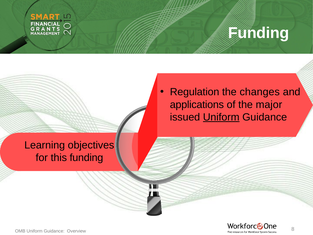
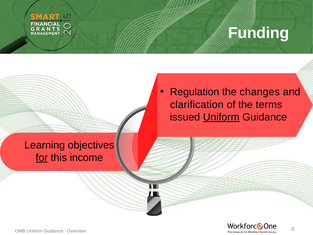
applications: applications -> clarification
major: major -> terms
for underline: none -> present
this funding: funding -> income
